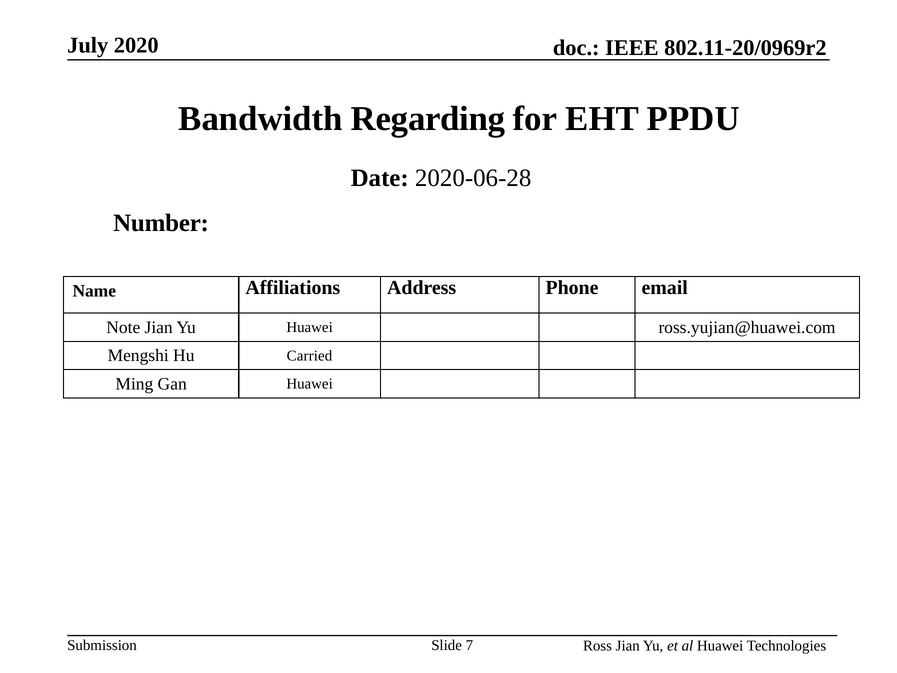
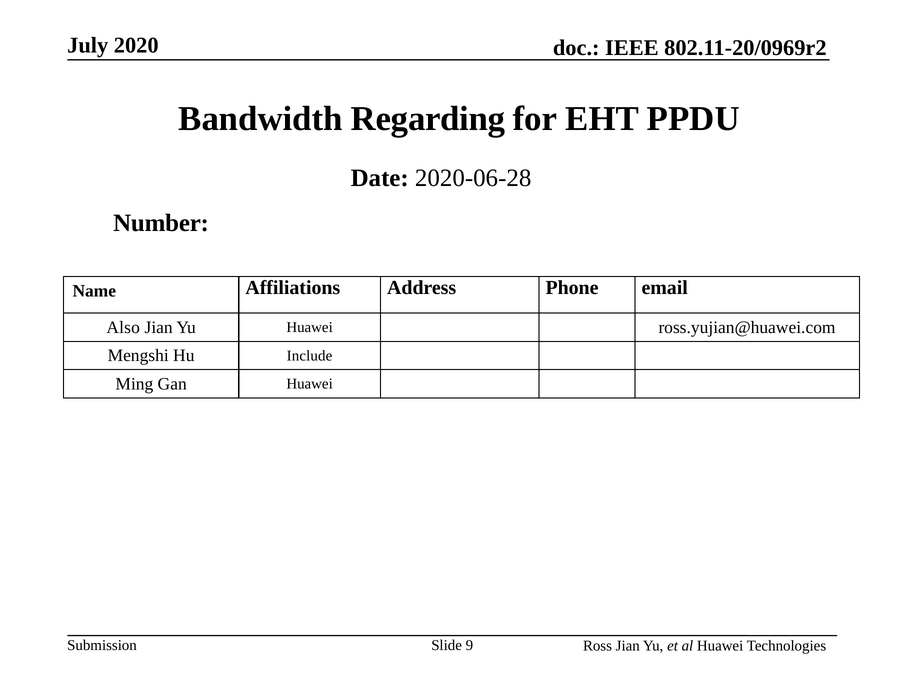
Note: Note -> Also
Carried: Carried -> Include
7: 7 -> 9
